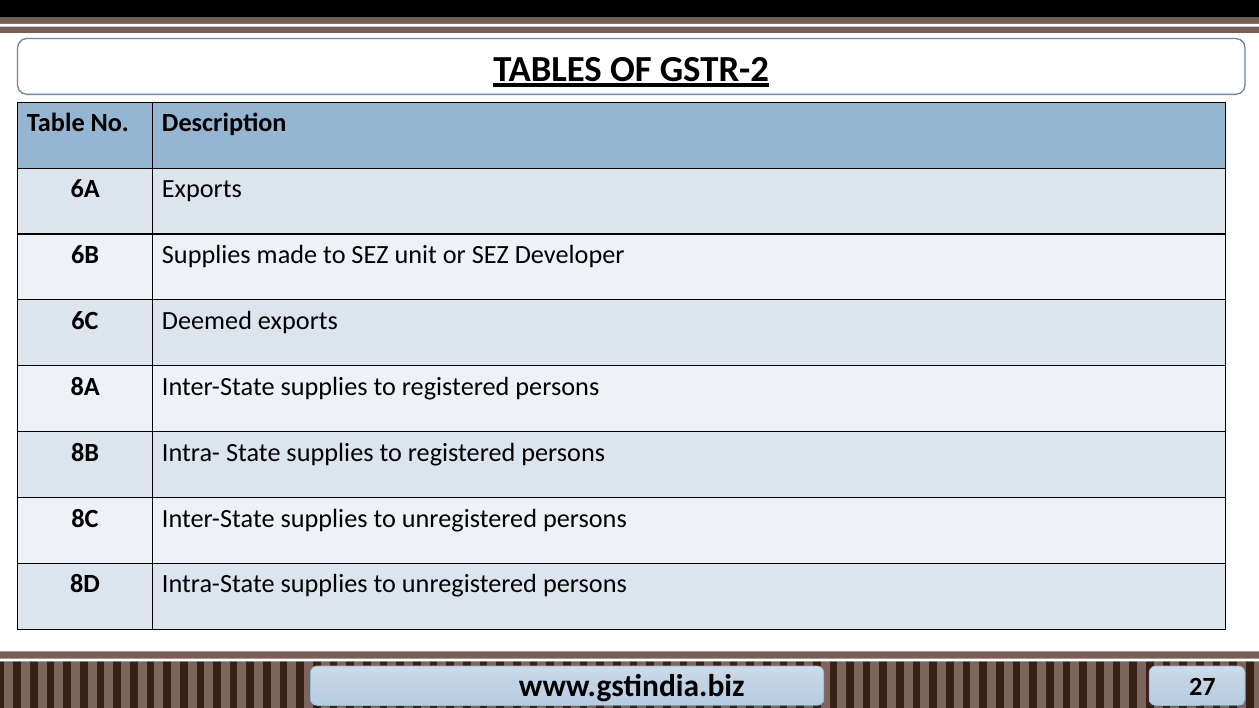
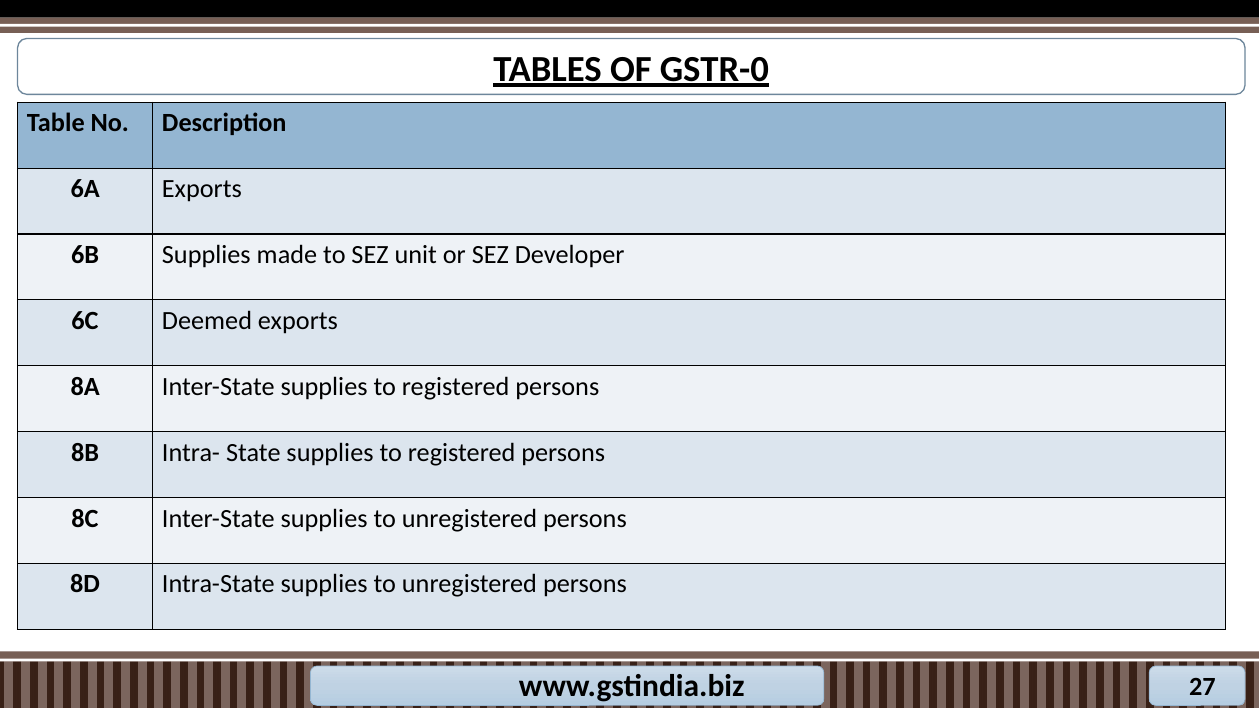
GSTR-2: GSTR-2 -> GSTR-0
